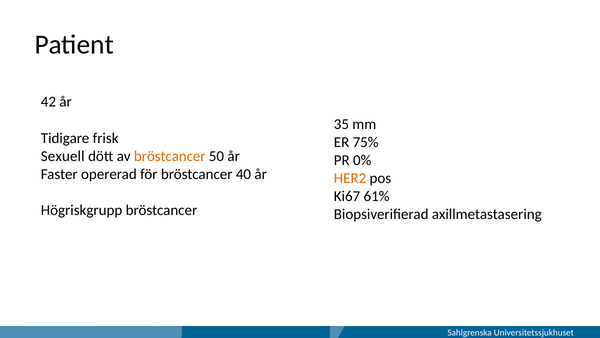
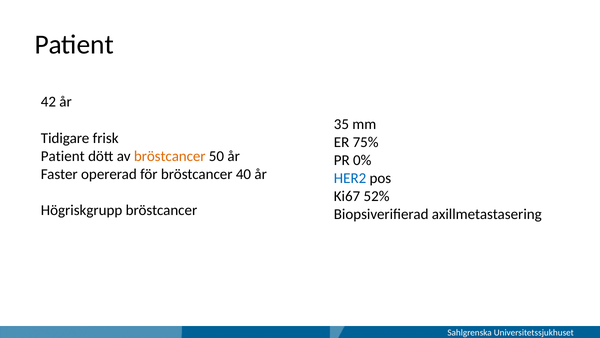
Sexuell at (63, 156): Sexuell -> Patient
HER2 colour: orange -> blue
61%: 61% -> 52%
